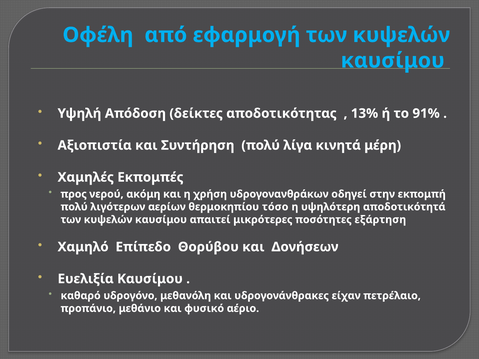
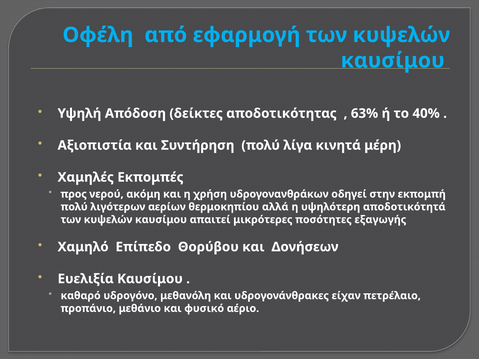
13%: 13% -> 63%
91%: 91% -> 40%
τόσο: τόσο -> αλλά
εξάρτηση: εξάρτηση -> εξαγωγής
